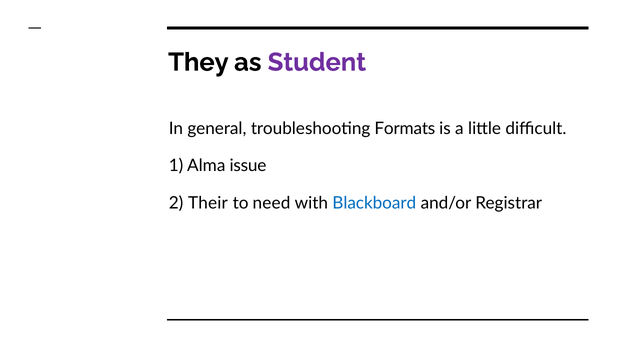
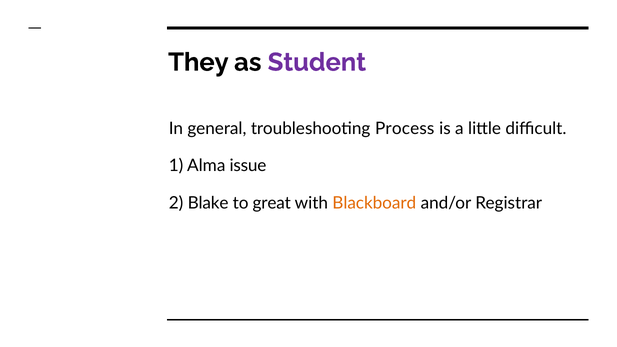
Formats: Formats -> Process
Their: Their -> Blake
need: need -> great
Blackboard colour: blue -> orange
